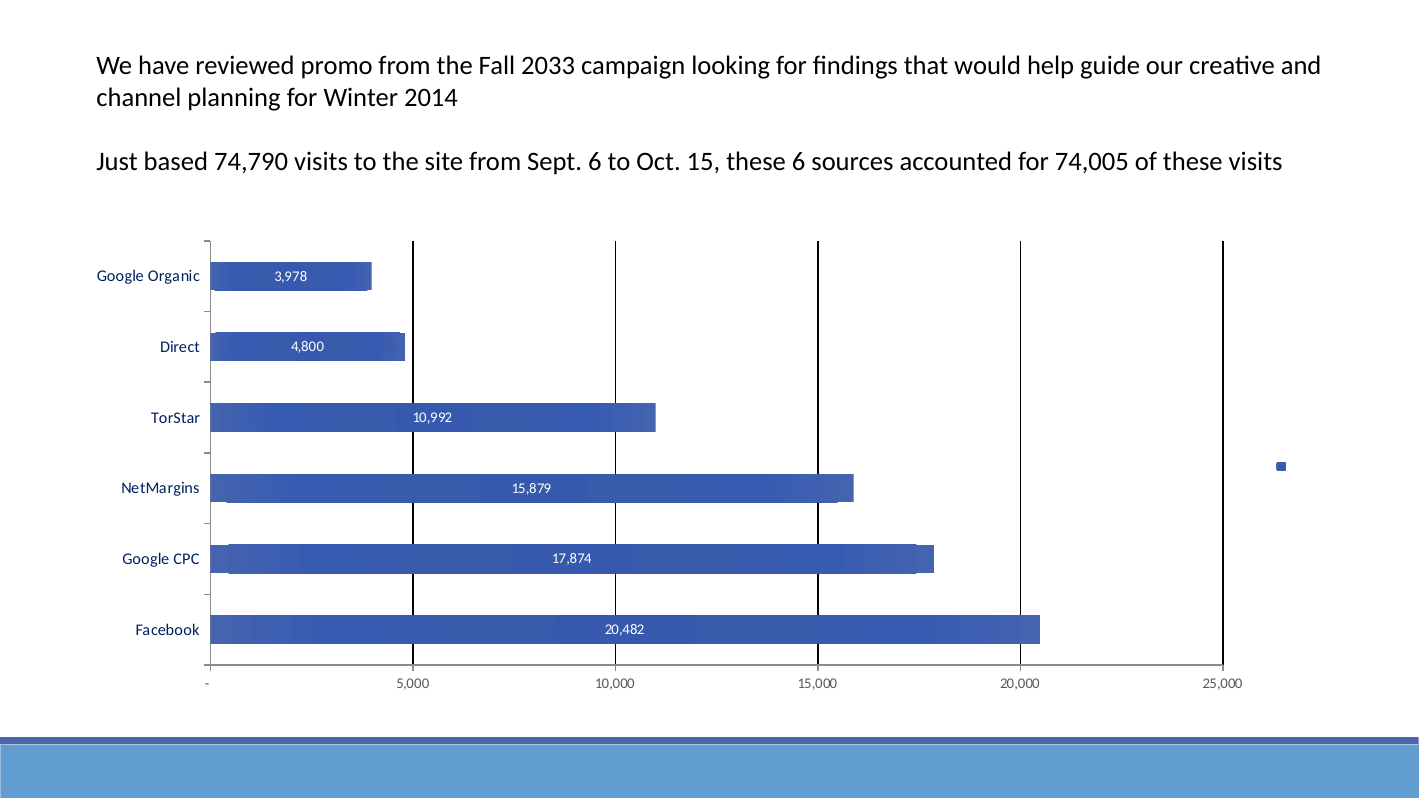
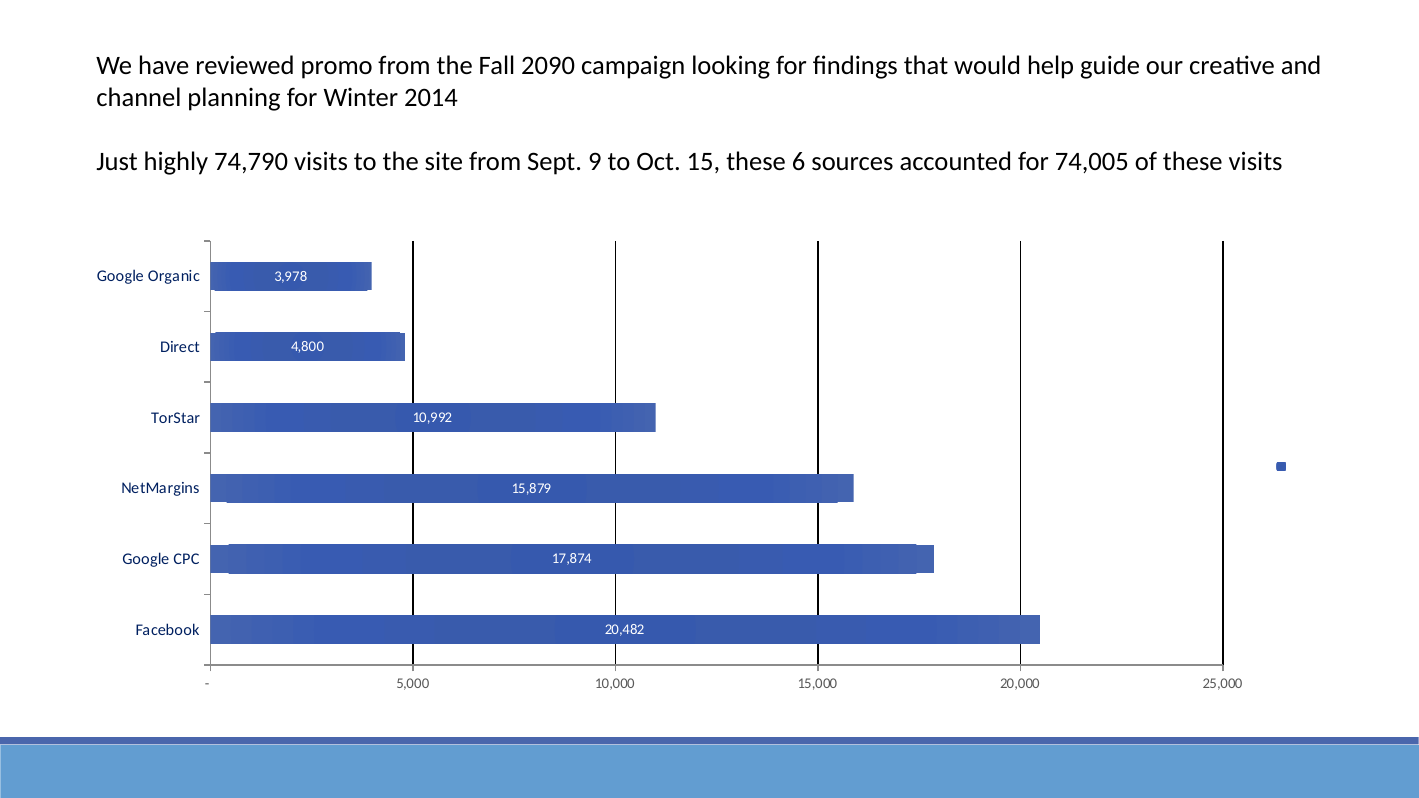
2033: 2033 -> 2090
based: based -> highly
Sept 6: 6 -> 9
